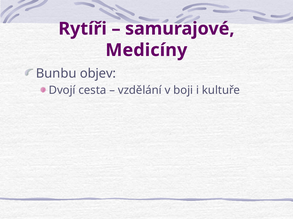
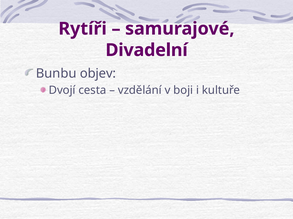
Medicíny: Medicíny -> Divadelní
